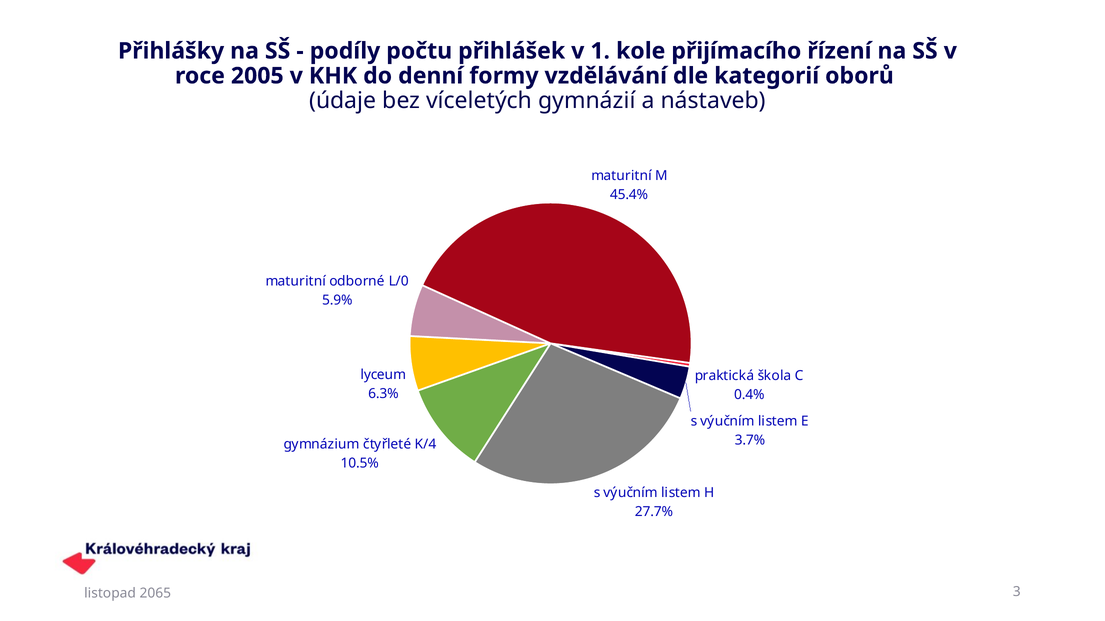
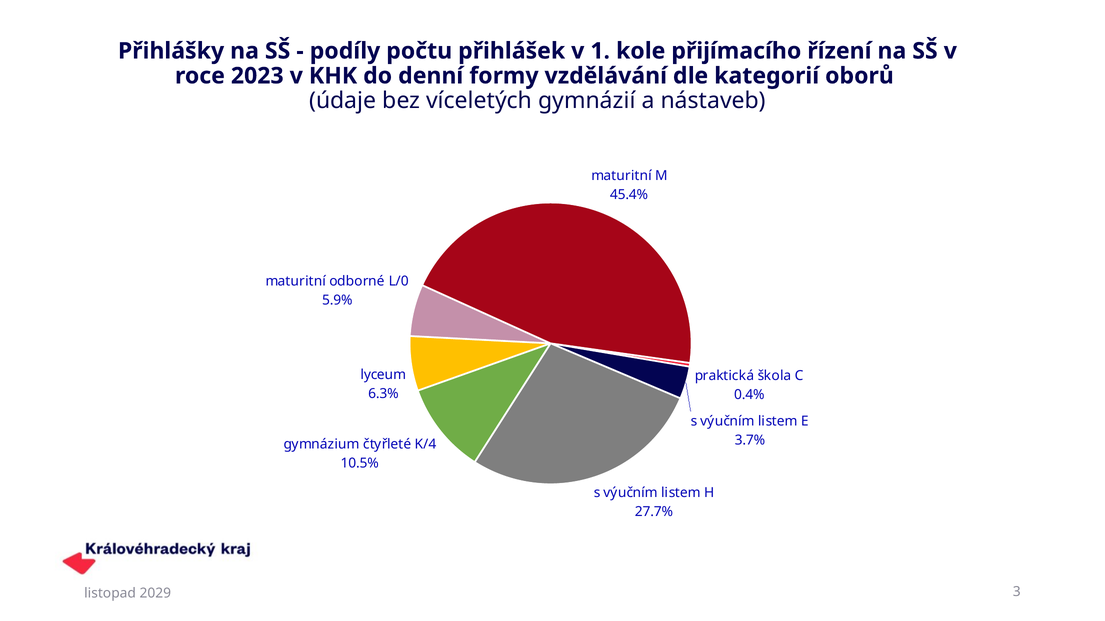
2005: 2005 -> 2023
2065: 2065 -> 2029
